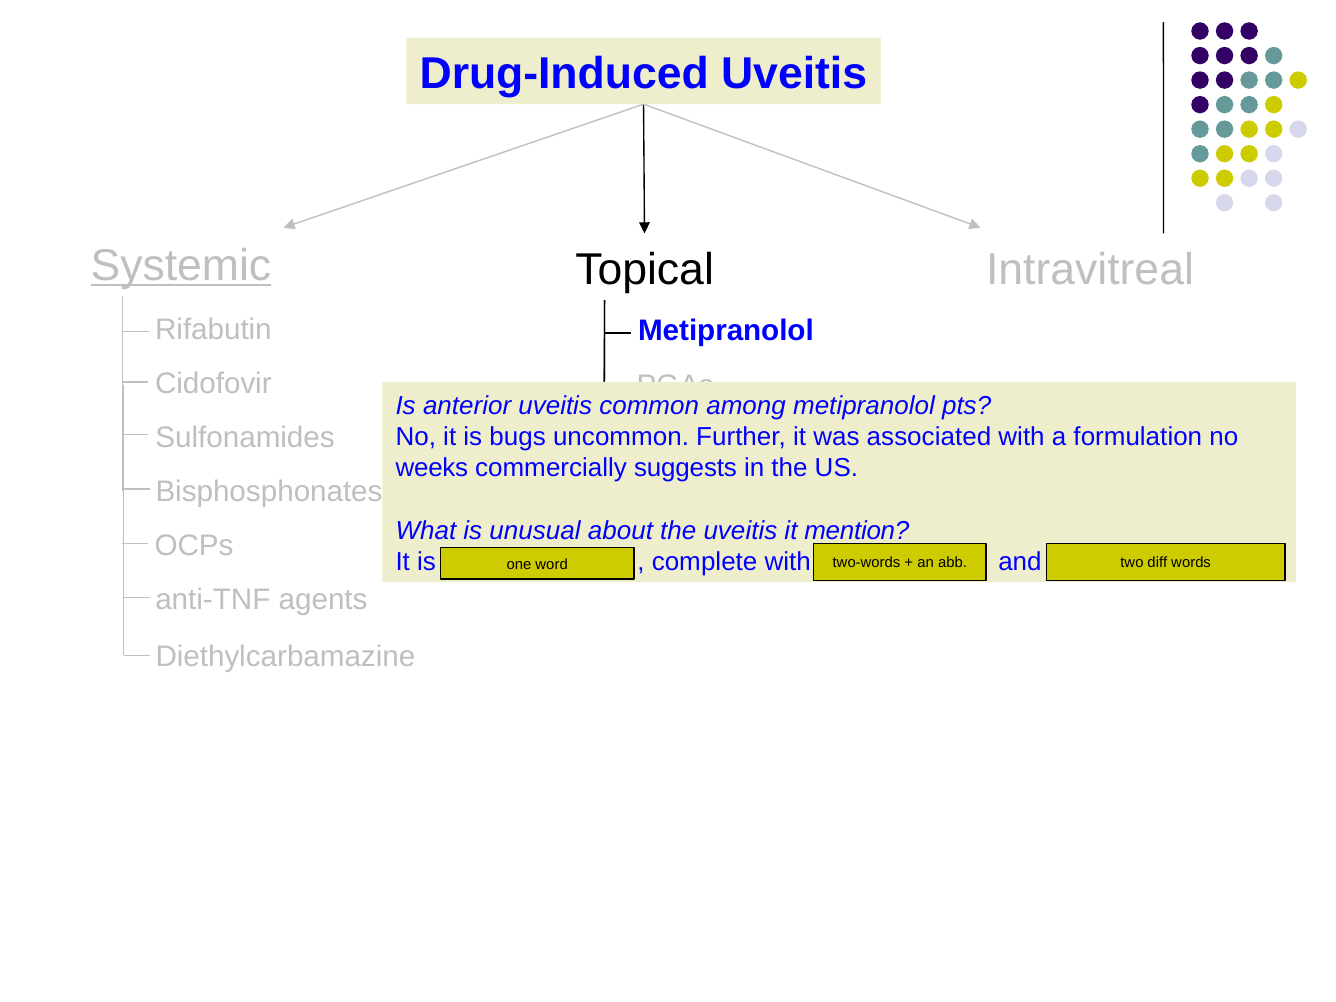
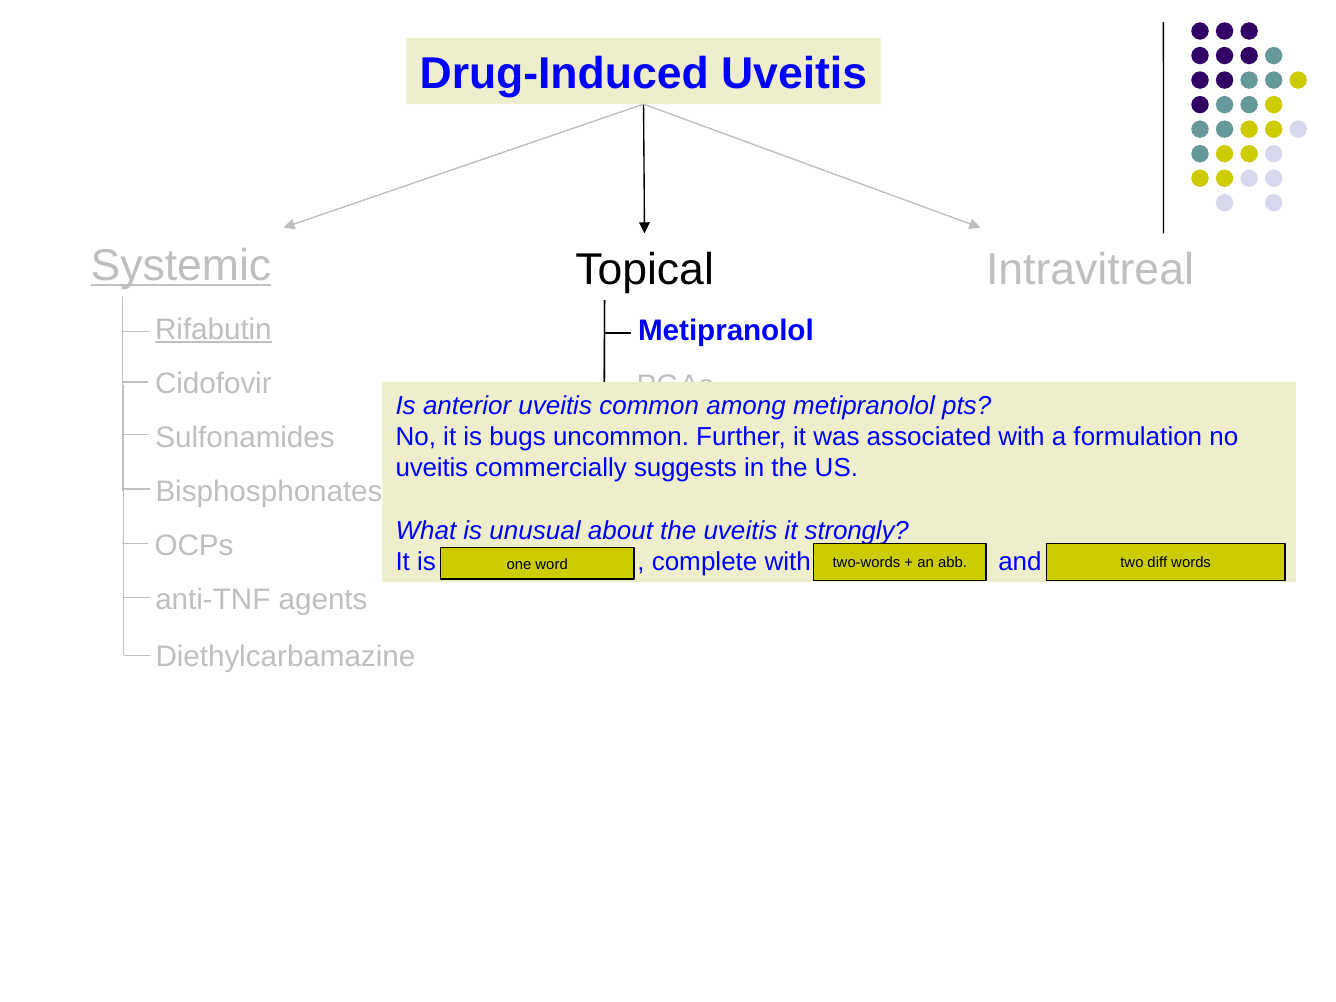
Rifabutin underline: none -> present
weeks at (432, 468): weeks -> uveitis
mention: mention -> strongly
